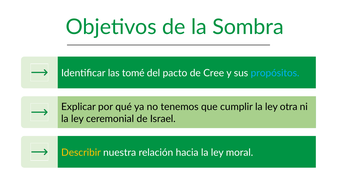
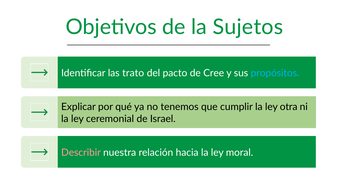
Sombra: Sombra -> Sujetos
tomé: tomé -> trato
Describir colour: yellow -> pink
